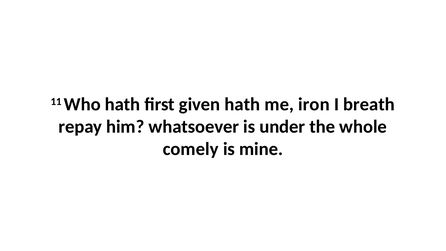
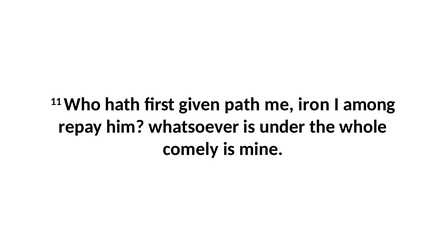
given hath: hath -> path
breath: breath -> among
